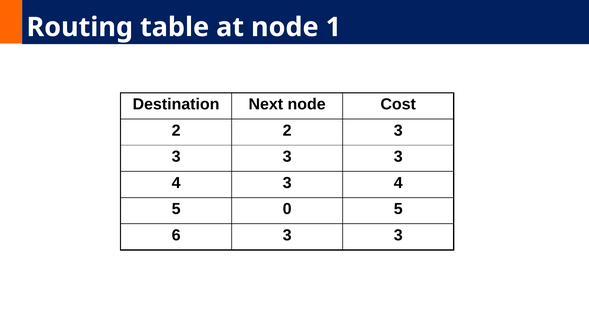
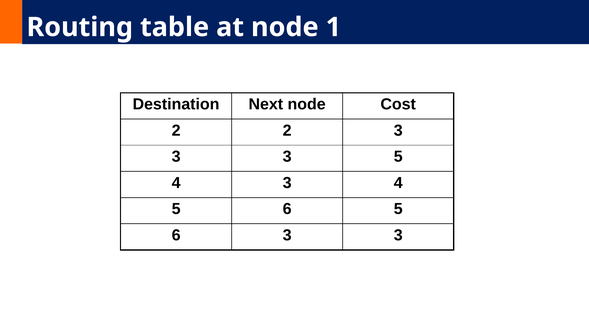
3 at (398, 157): 3 -> 5
0 at (287, 209): 0 -> 6
